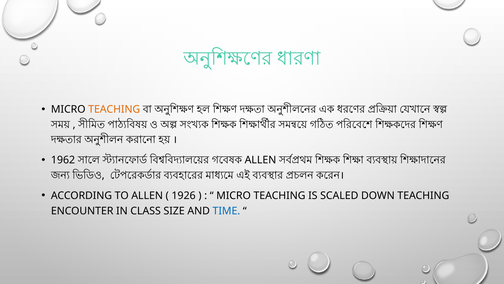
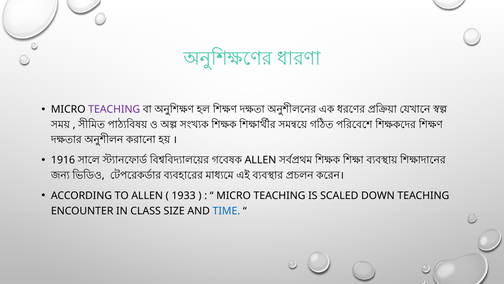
TEACHING at (114, 109) colour: orange -> purple
1962: 1962 -> 1916
1926: 1926 -> 1933
